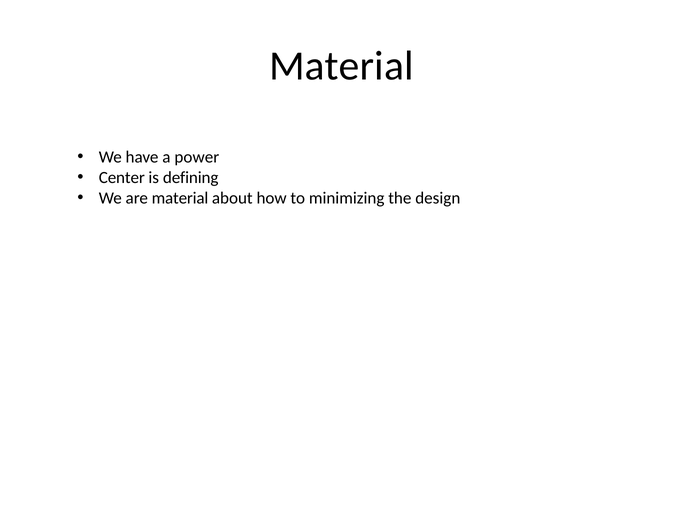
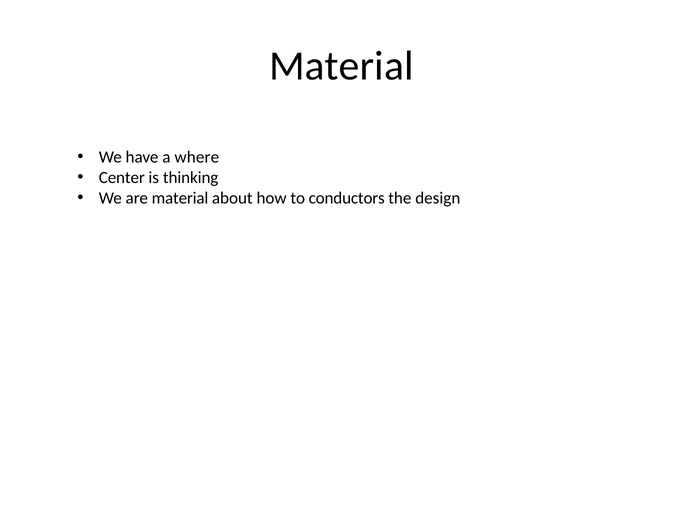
power: power -> where
defining: defining -> thinking
minimizing: minimizing -> conductors
